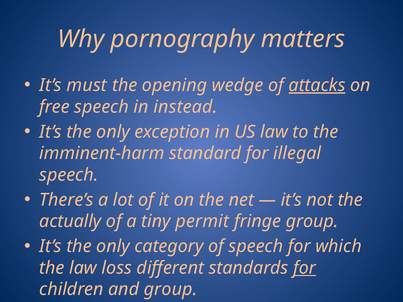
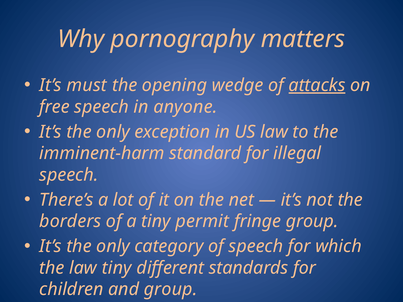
instead: instead -> anyone
actually: actually -> borders
law loss: loss -> tiny
for at (304, 268) underline: present -> none
